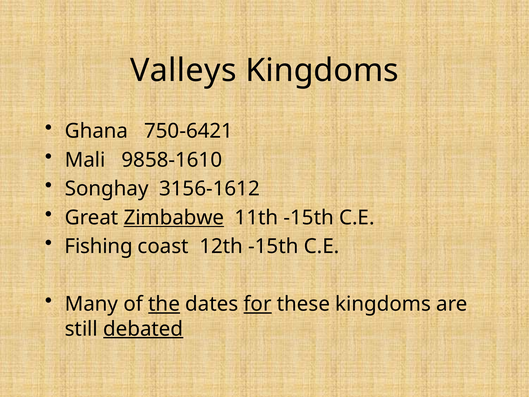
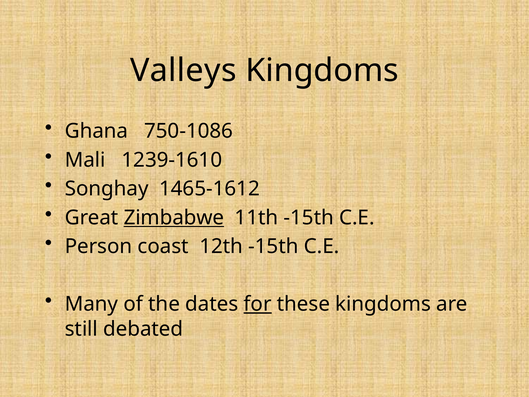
750-6421: 750-6421 -> 750-1086
9858-1610: 9858-1610 -> 1239-1610
3156-1612: 3156-1612 -> 1465-1612
Fishing: Fishing -> Person
the underline: present -> none
debated underline: present -> none
